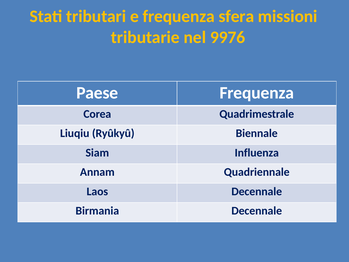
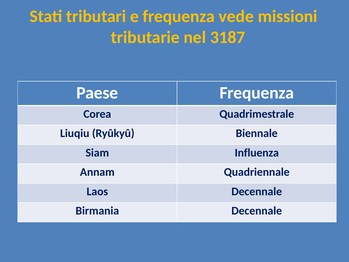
sfera: sfera -> vede
9976: 9976 -> 3187
